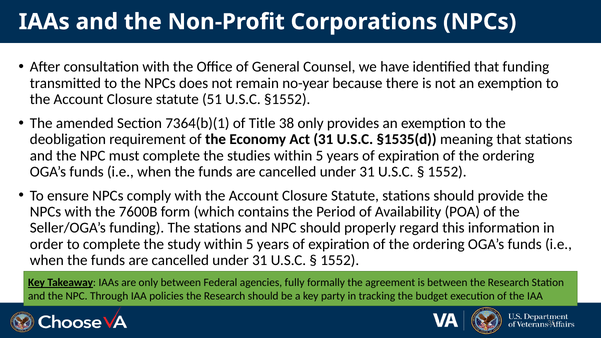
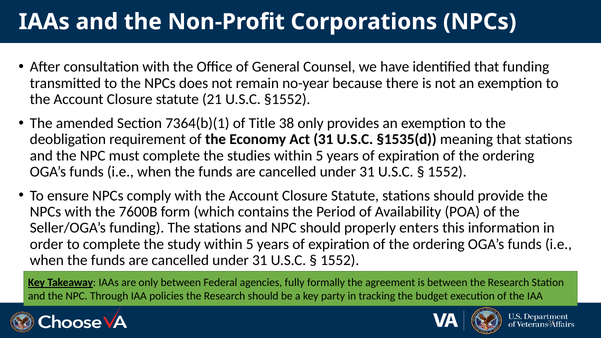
51: 51 -> 21
regard: regard -> enters
